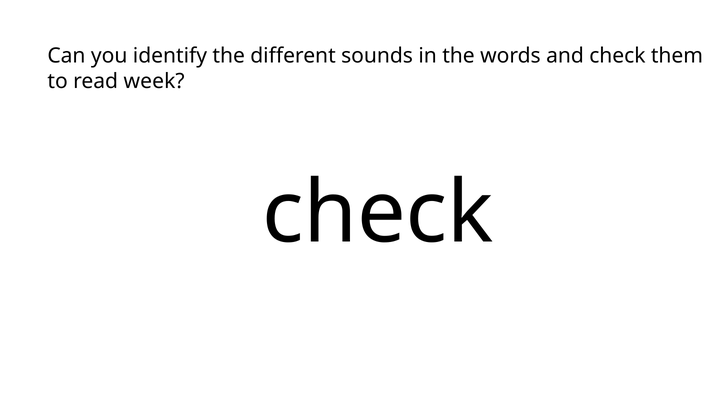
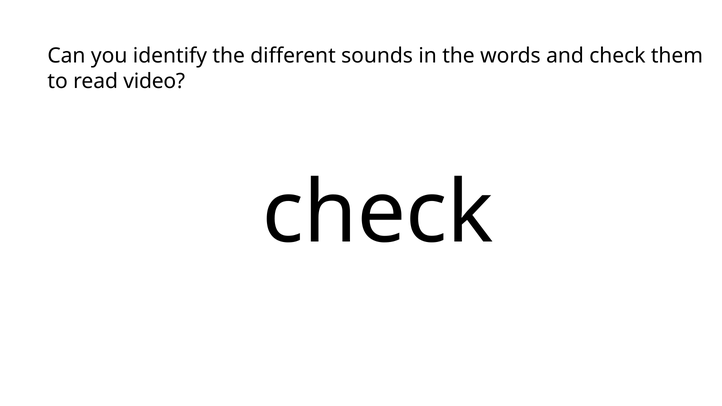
week: week -> video
